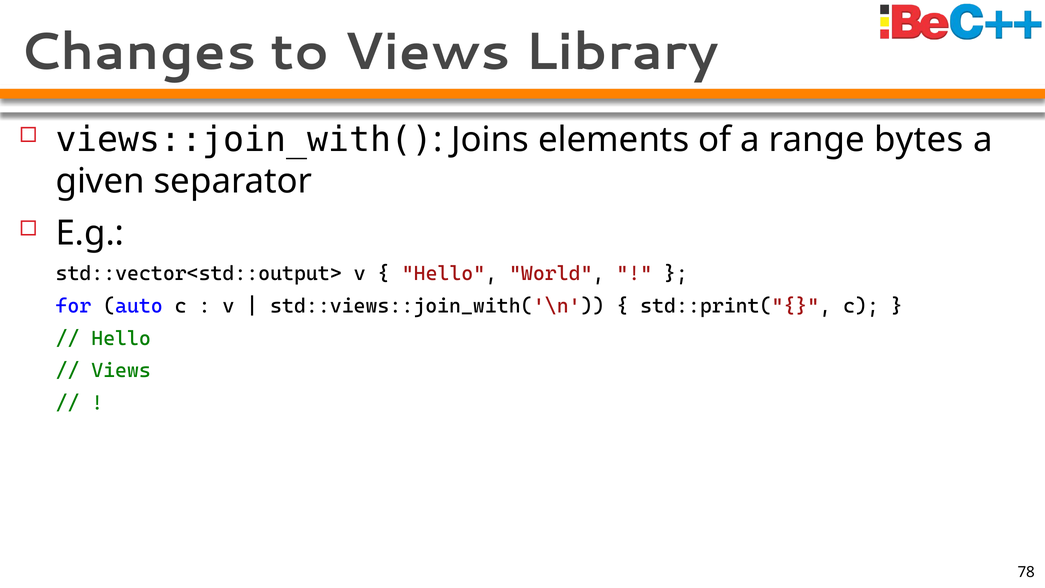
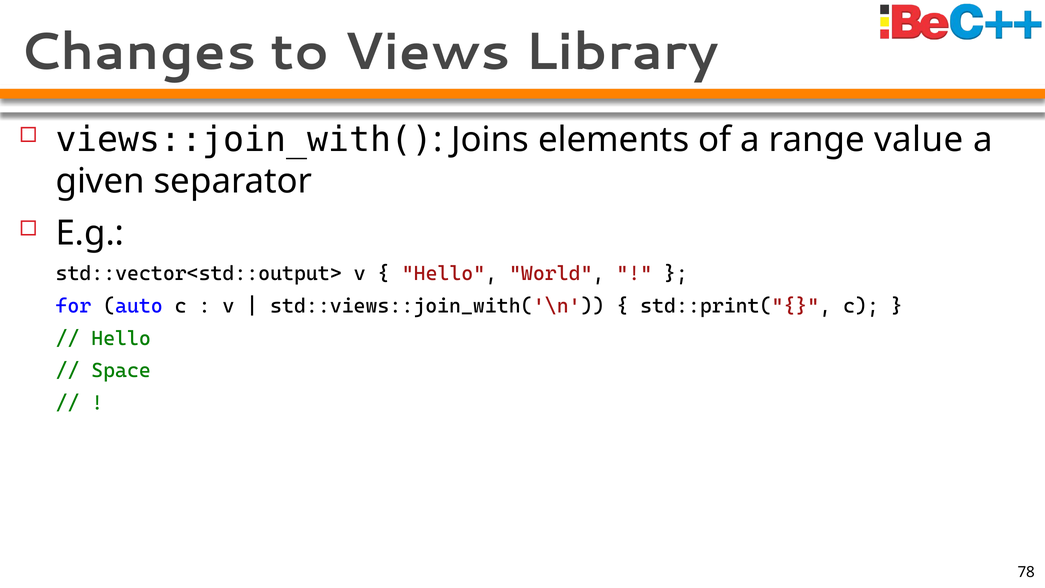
bytes: bytes -> value
Views at (121, 371): Views -> Space
